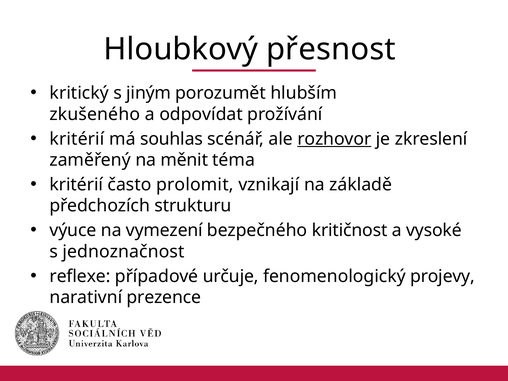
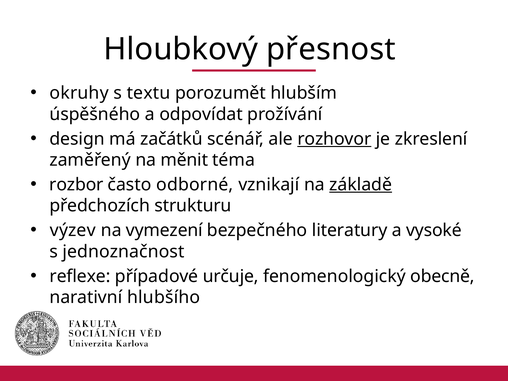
kritický: kritický -> okruhy
jiným: jiným -> textu
zkušeného: zkušeného -> úspěšného
kritérií at (77, 139): kritérií -> design
souhlas: souhlas -> začátků
kritérií at (76, 185): kritérií -> rozbor
prolomit: prolomit -> odborné
základě underline: none -> present
výuce: výuce -> výzev
kritičnost: kritičnost -> literatury
projevy: projevy -> obecně
prezence: prezence -> hlubšího
